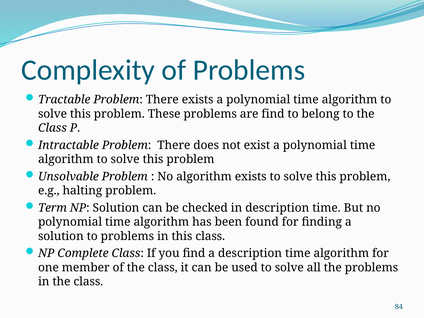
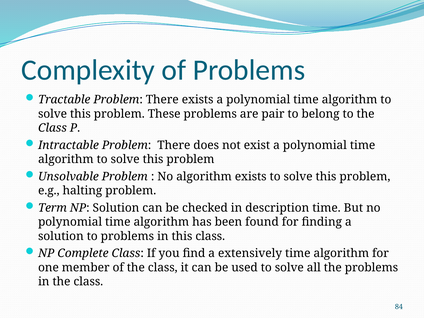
are find: find -> pair
a description: description -> extensively
